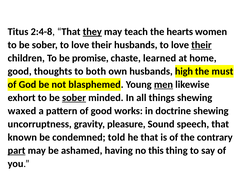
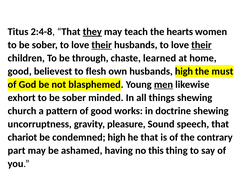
their at (102, 45) underline: none -> present
promise: promise -> through
thoughts: thoughts -> believest
both: both -> flesh
sober at (74, 97) underline: present -> none
waxed: waxed -> church
known: known -> chariot
condemned told: told -> high
part underline: present -> none
